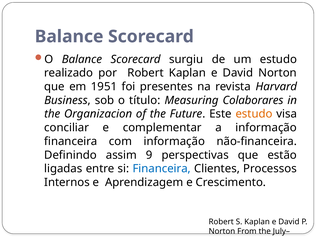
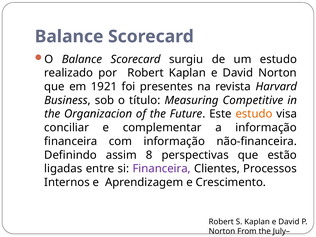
1951: 1951 -> 1921
Colaborares: Colaborares -> Competitive
9: 9 -> 8
Financeira at (162, 169) colour: blue -> purple
